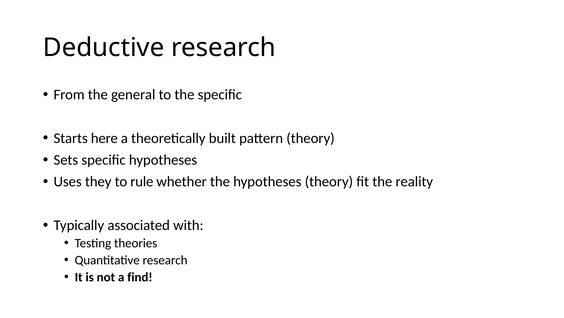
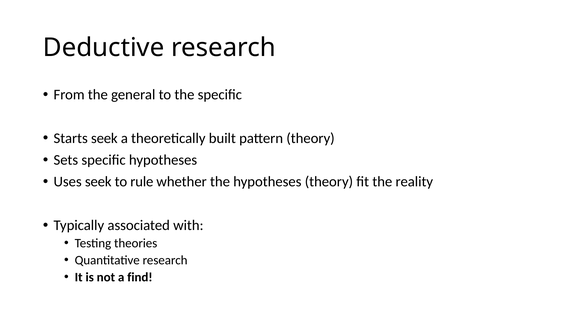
Starts here: here -> seek
Uses they: they -> seek
